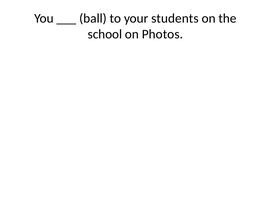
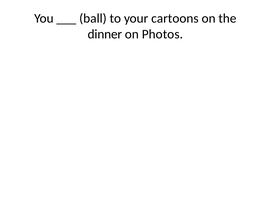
students: students -> cartoons
school: school -> dinner
